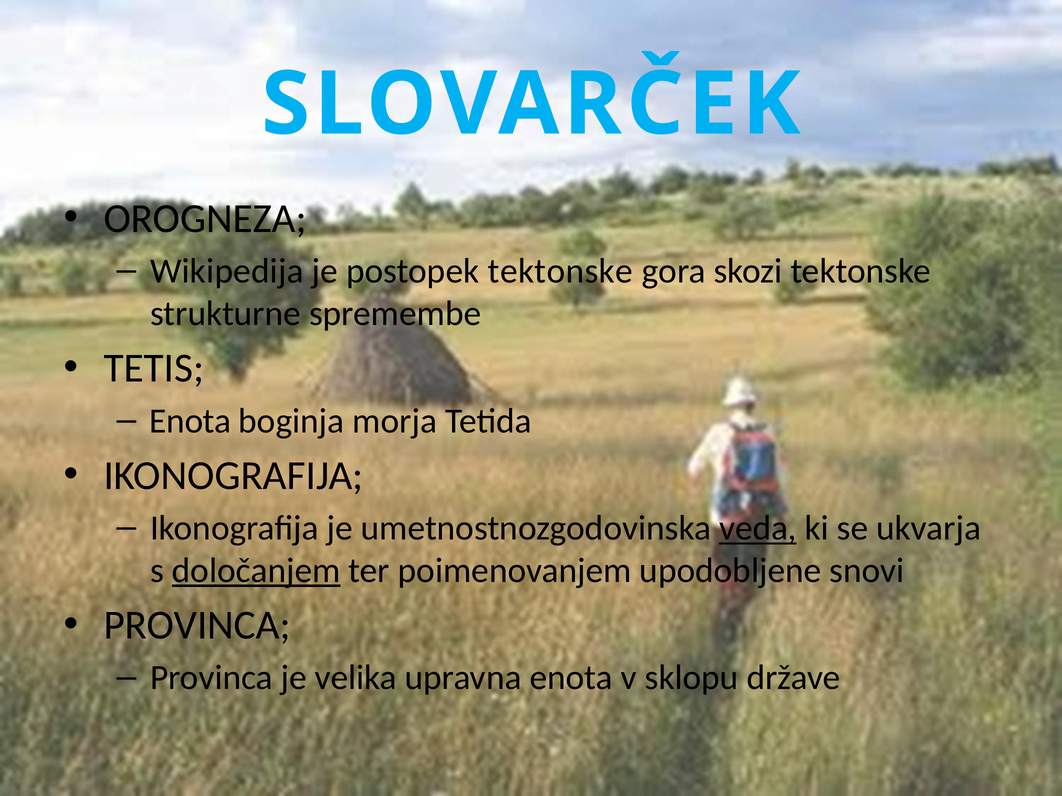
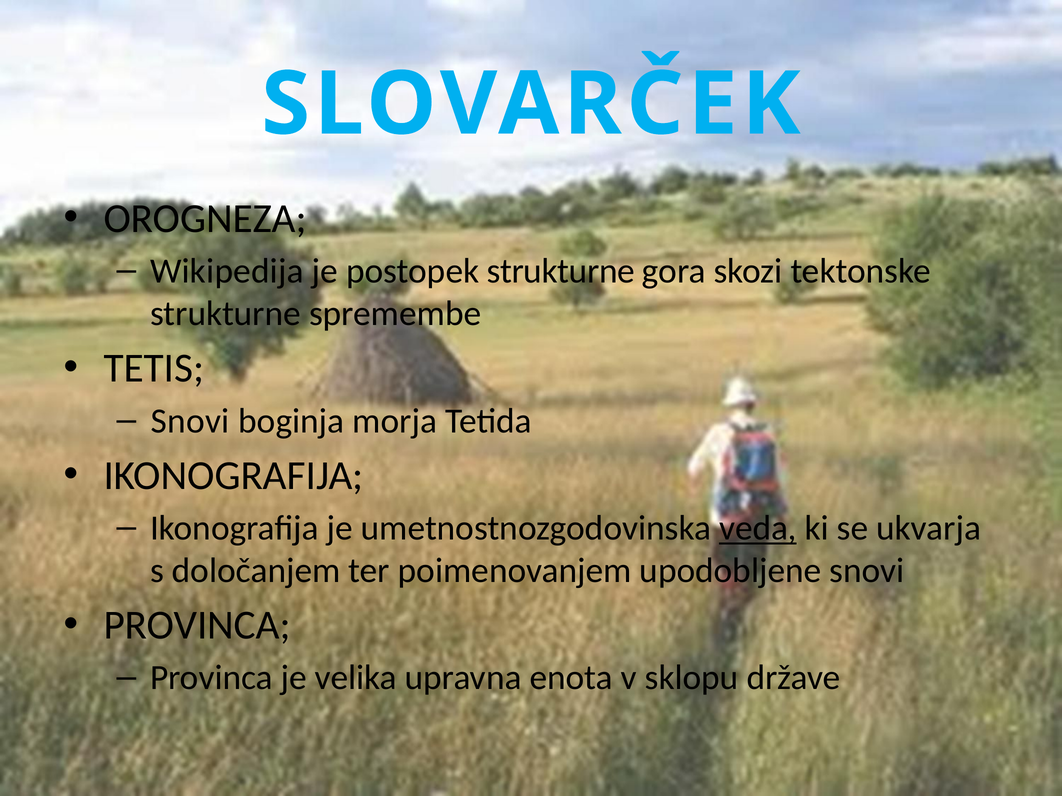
postopek tektonske: tektonske -> strukturne
Enota at (190, 421): Enota -> Snovi
določanjem underline: present -> none
